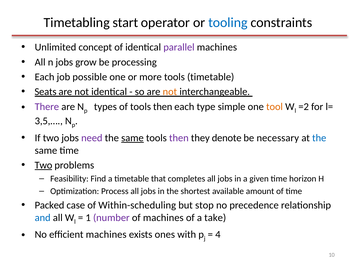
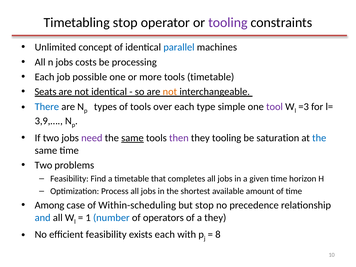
Timetabling start: start -> stop
tooling at (228, 23) colour: blue -> purple
parallel colour: purple -> blue
grow: grow -> costs
There colour: purple -> blue
of tools then: then -> over
tool colour: orange -> purple
=2: =2 -> =3
3,5,…: 3,5,… -> 3,9,…
they denote: denote -> tooling
necessary: necessary -> saturation
Two at (43, 165) underline: present -> none
Packed: Packed -> Among
number colour: purple -> blue
of machines: machines -> operators
a take: take -> they
efficient machines: machines -> feasibility
exists ones: ones -> each
4: 4 -> 8
